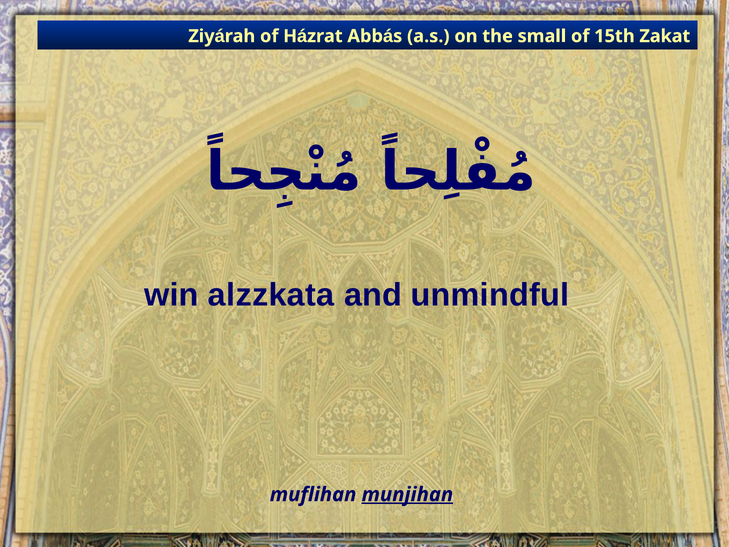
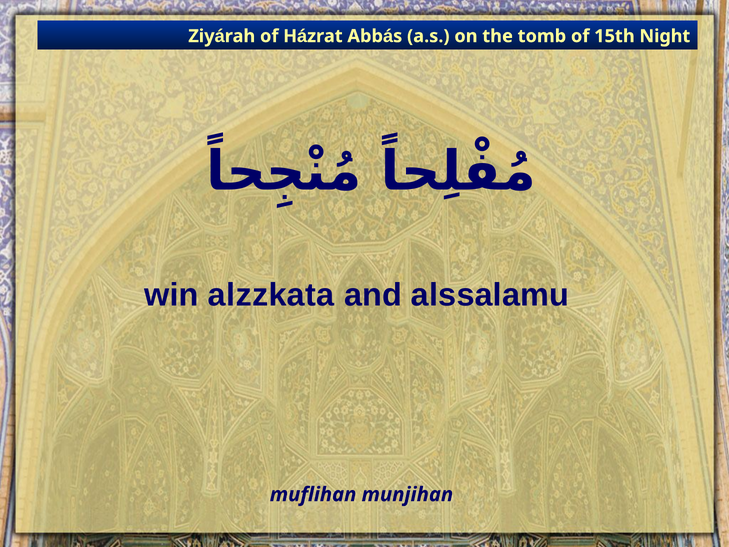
small: small -> tomb
Zakat: Zakat -> Night
unmindful: unmindful -> alssalamu
munjihan underline: present -> none
